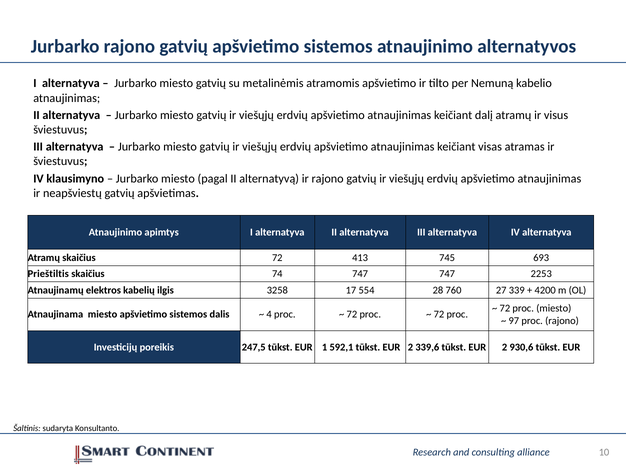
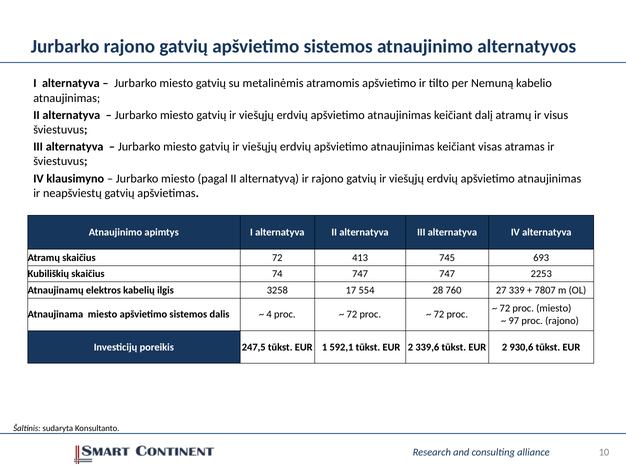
Prieštiltis: Prieštiltis -> Kubiliškių
4200: 4200 -> 7807
